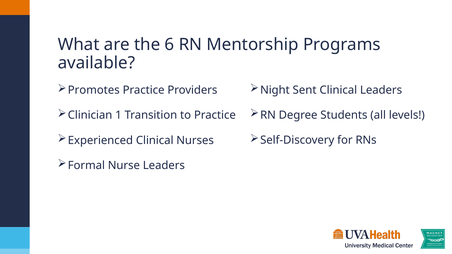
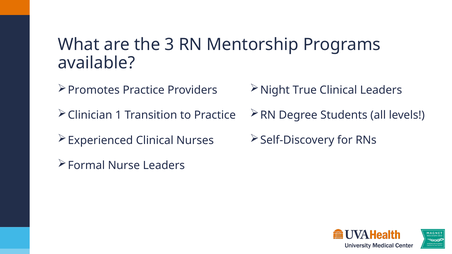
6: 6 -> 3
Sent: Sent -> True
